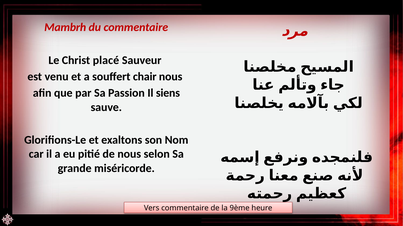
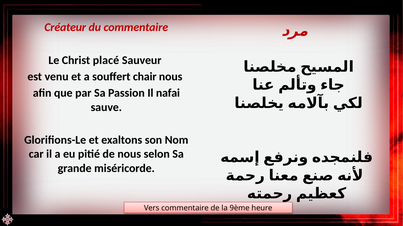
Mambrh: Mambrh -> Créateur
siens: siens -> nafai
